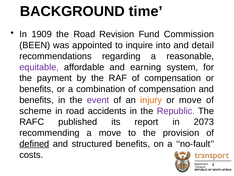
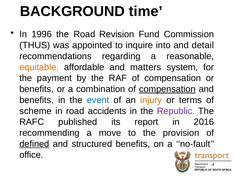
1909: 1909 -> 1996
BEEN: BEEN -> THUS
equitable colour: purple -> orange
earning: earning -> matters
compensation at (167, 89) underline: none -> present
event colour: purple -> blue
or move: move -> terms
2073: 2073 -> 2016
costs: costs -> office
